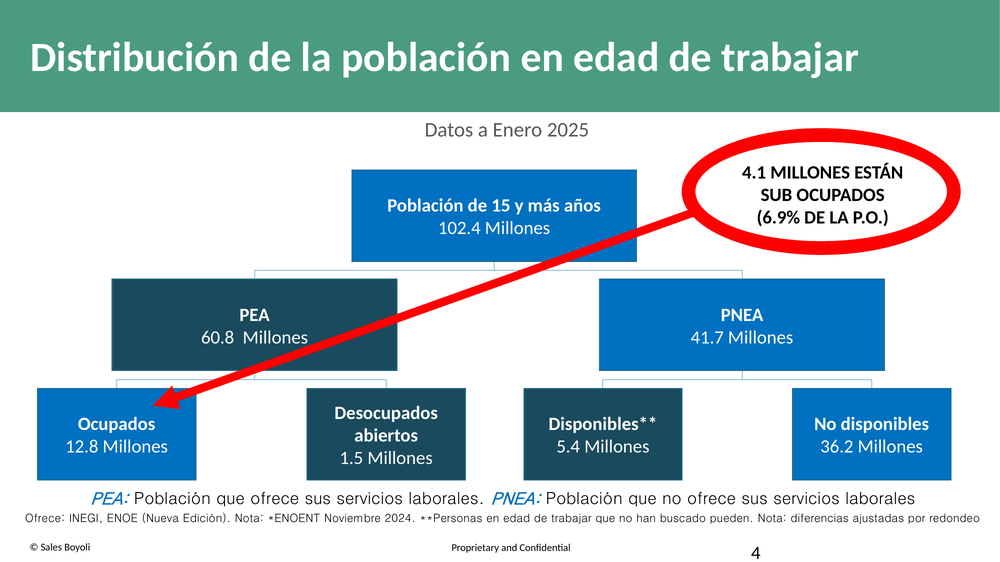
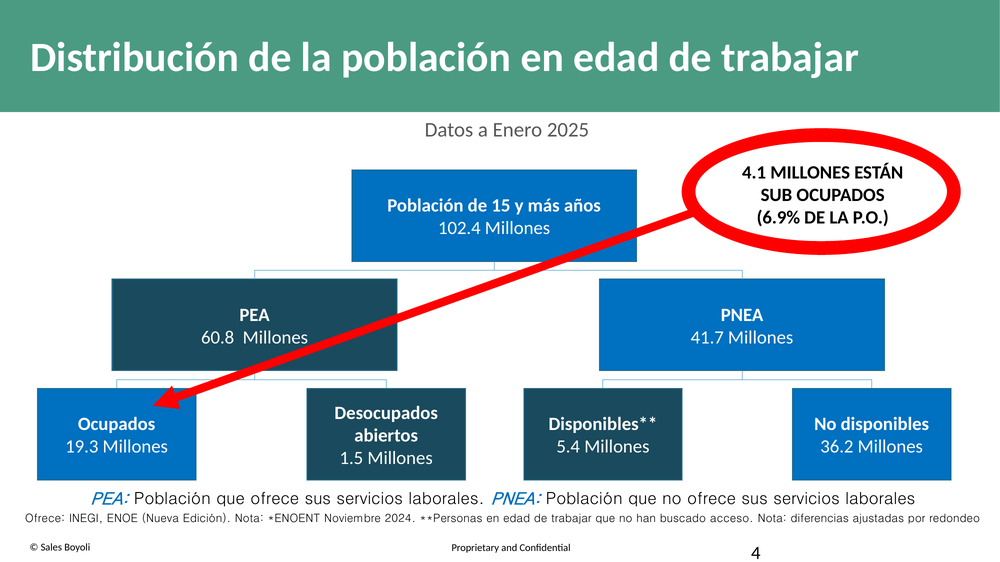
12.8: 12.8 -> 19.3
pueden: pueden -> acceso
